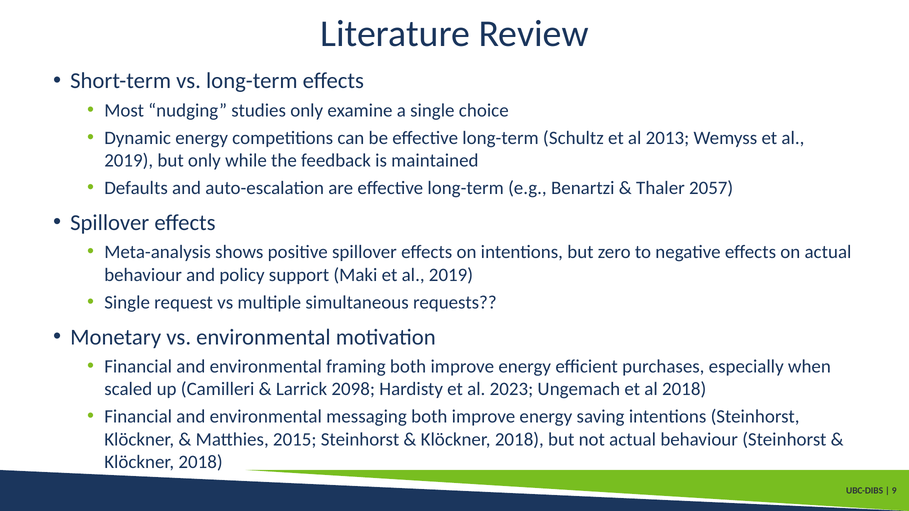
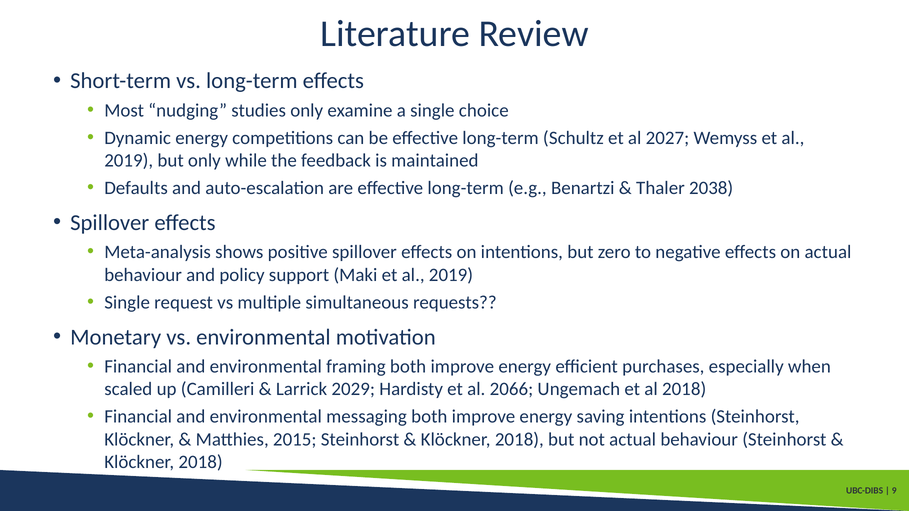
2013: 2013 -> 2027
2057: 2057 -> 2038
2098: 2098 -> 2029
2023: 2023 -> 2066
